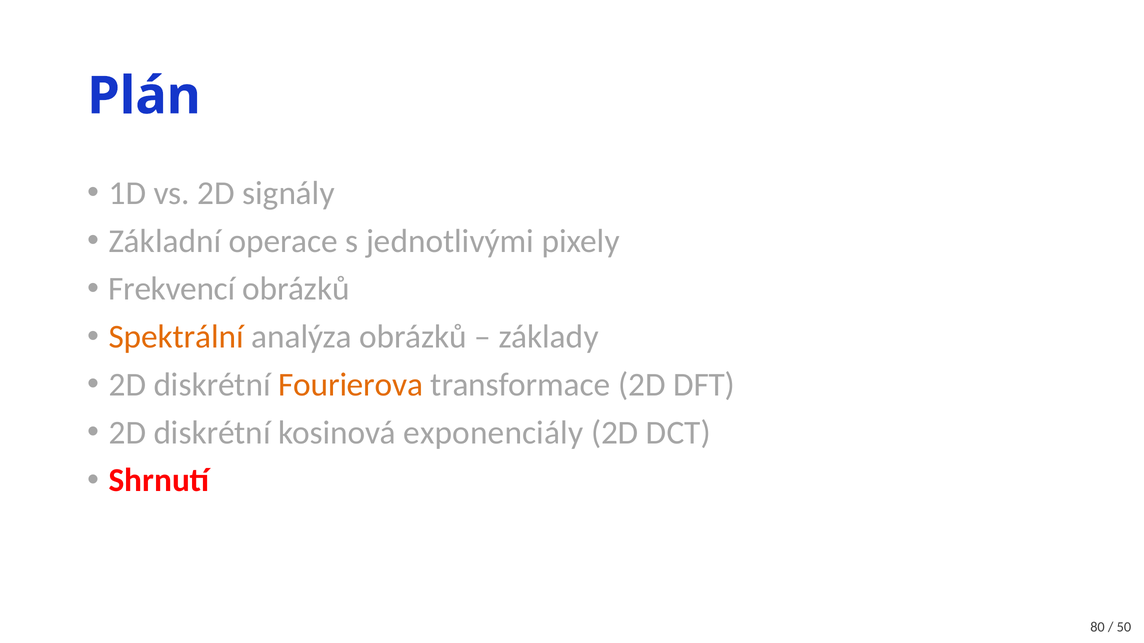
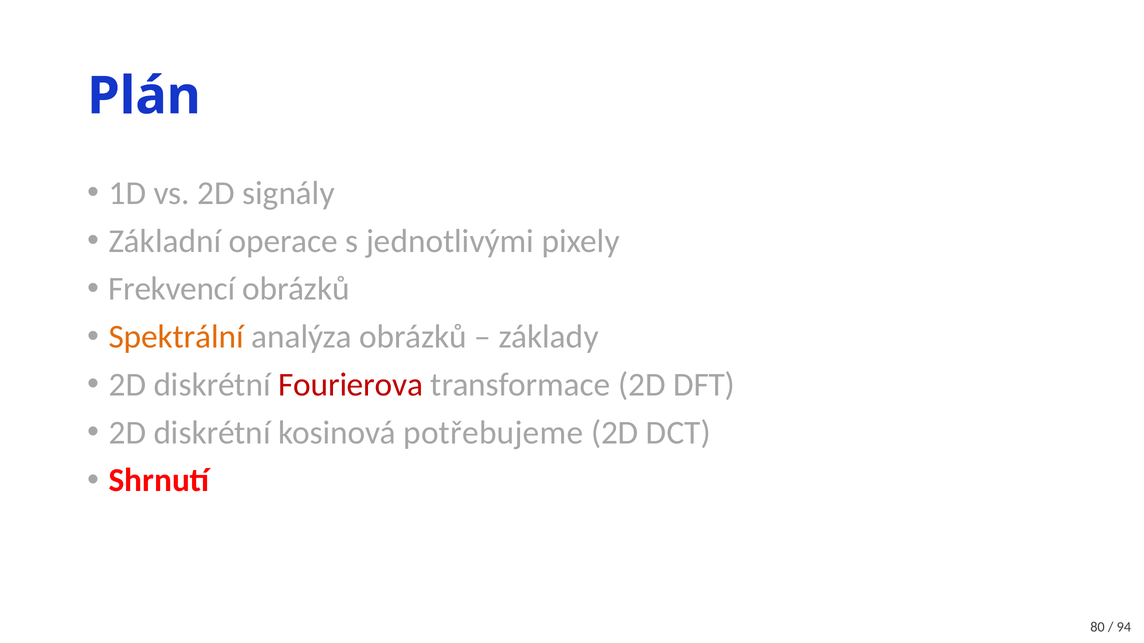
Fourierova colour: orange -> red
exponenciály: exponenciály -> potřebujeme
50: 50 -> 94
